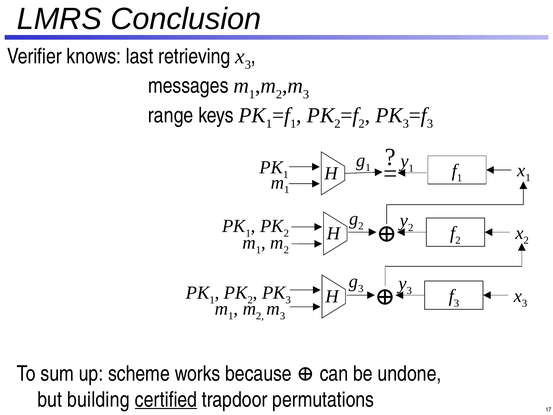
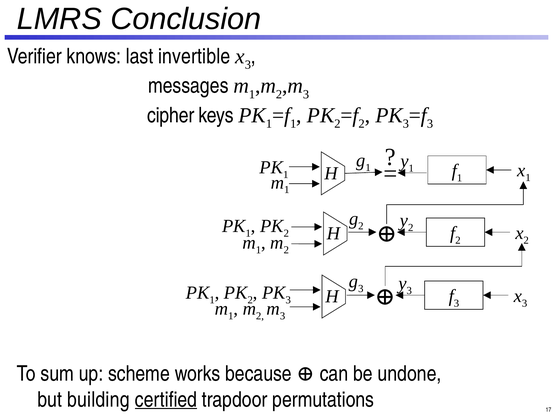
retrieving: retrieving -> invertible
range: range -> cipher
